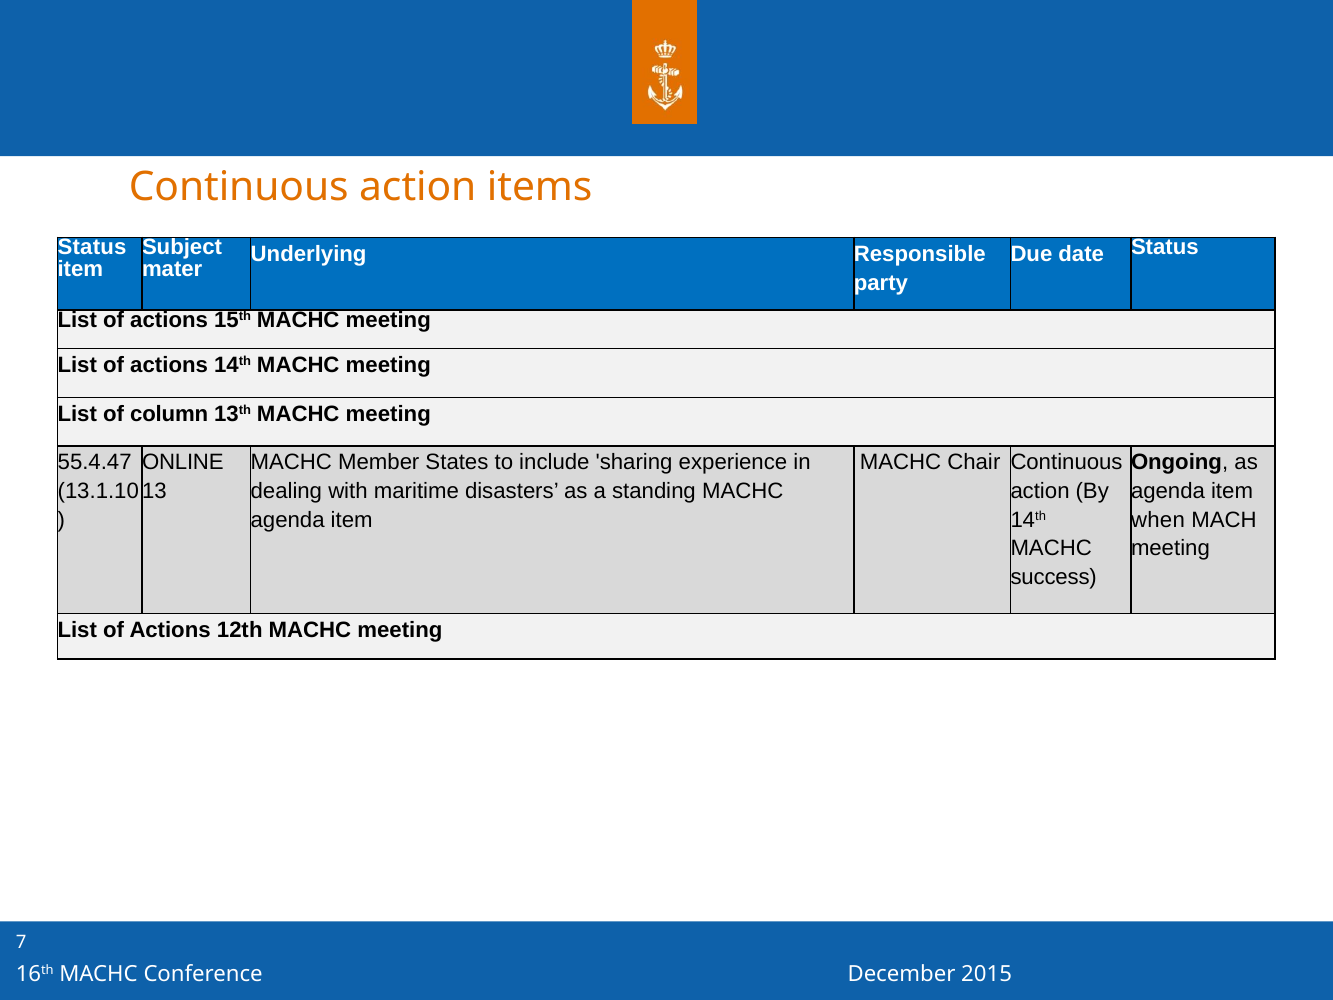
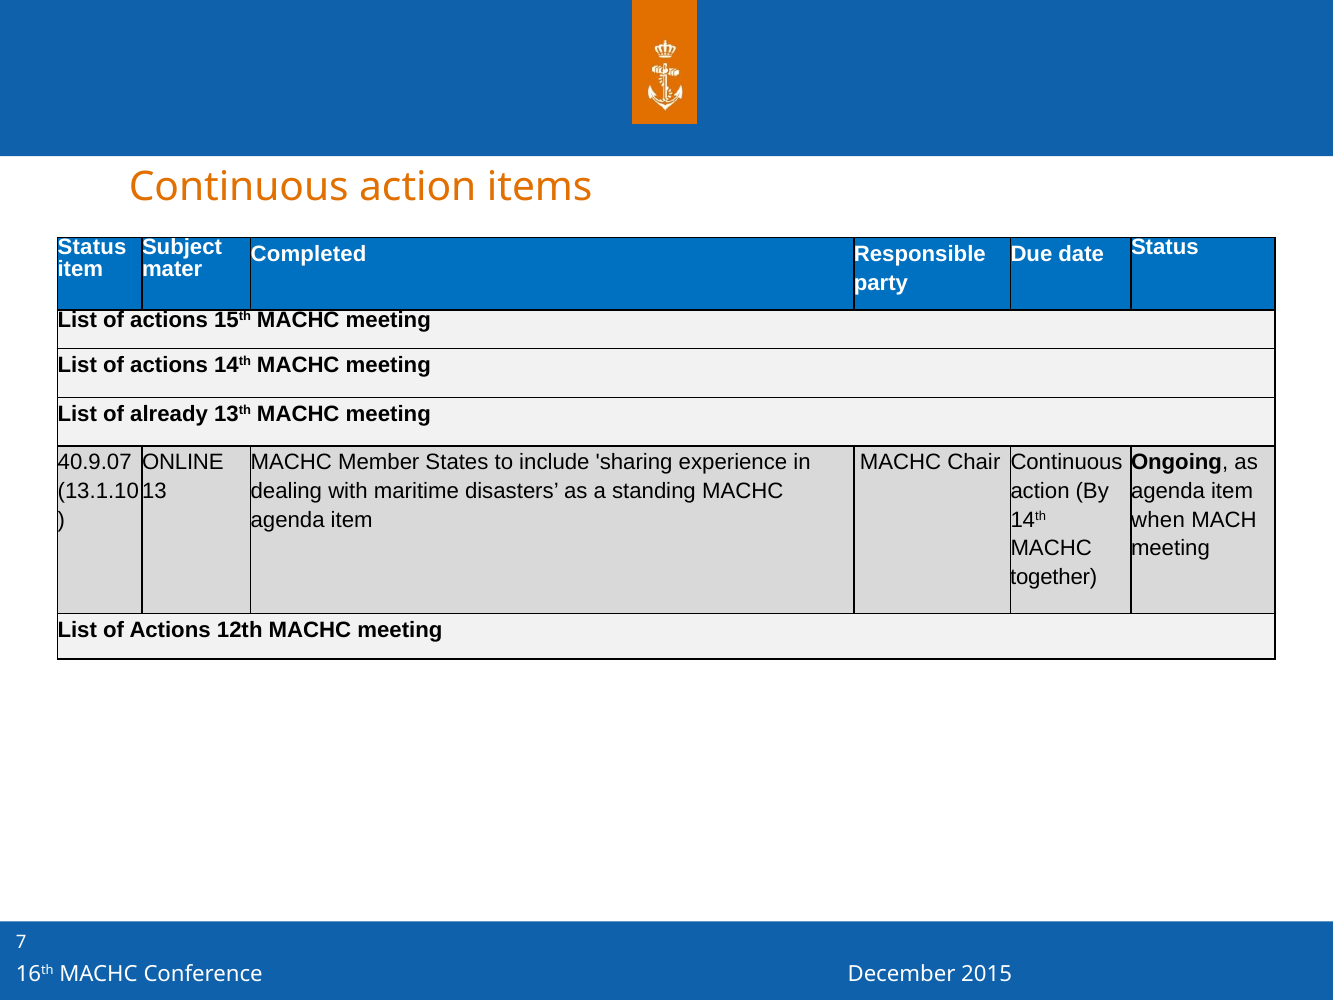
Underlying: Underlying -> Completed
column: column -> already
55.4.47: 55.4.47 -> 40.9.07
success: success -> together
